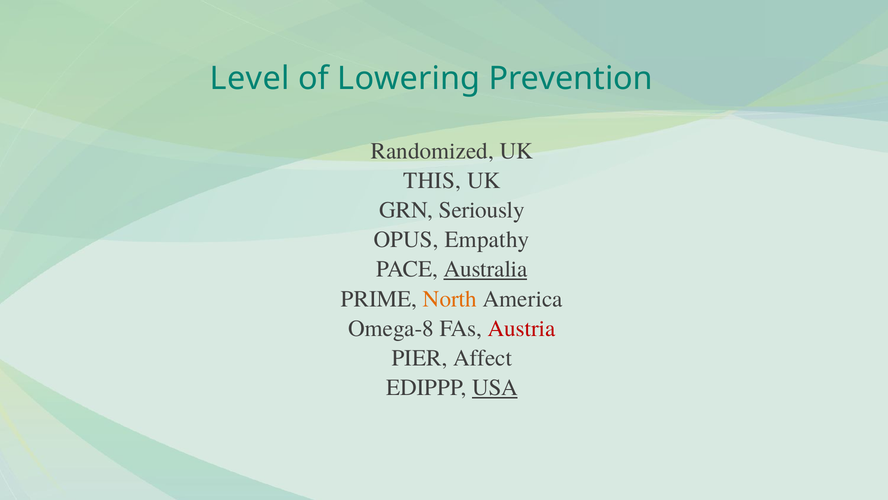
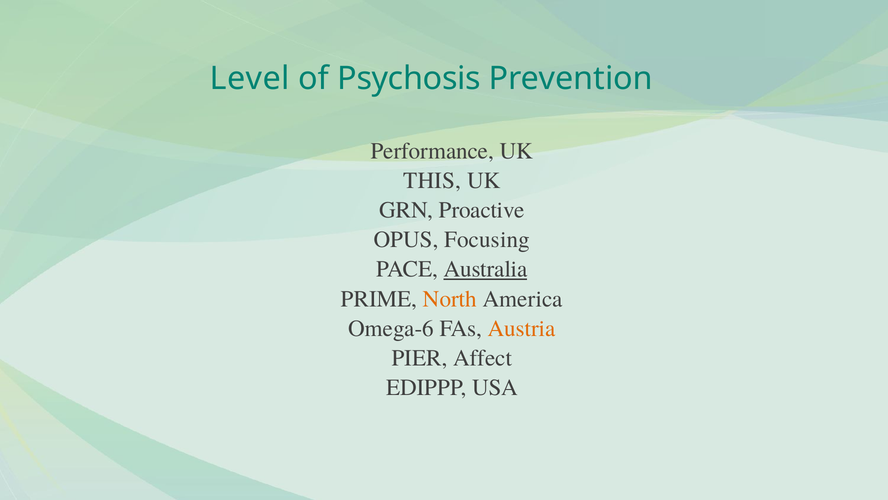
Lowering: Lowering -> Psychosis
Randomized: Randomized -> Performance
Seriously: Seriously -> Proactive
Empathy: Empathy -> Focusing
Omega-8: Omega-8 -> Omega-6
Austria colour: red -> orange
USA underline: present -> none
